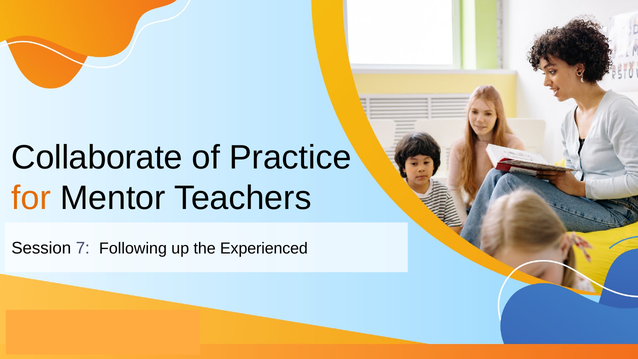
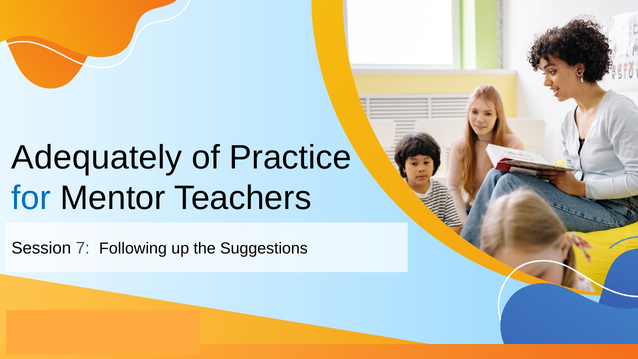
Collaborate: Collaborate -> Adequately
for colour: orange -> blue
Experienced: Experienced -> Suggestions
